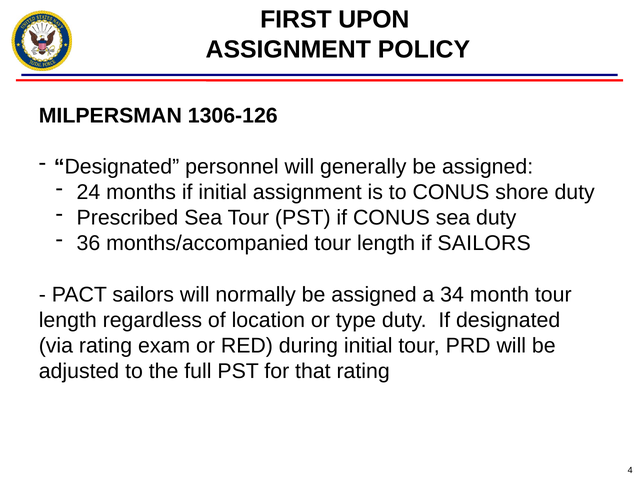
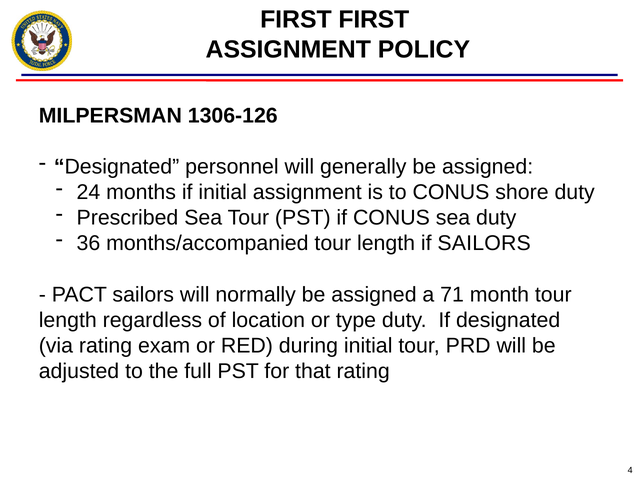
FIRST UPON: UPON -> FIRST
34: 34 -> 71
